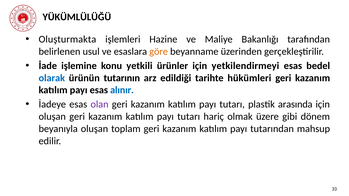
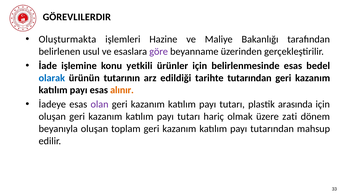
YÜKÜMLÜLÜĞÜ: YÜKÜMLÜLÜĞÜ -> GÖREVLILERDIR
göre colour: orange -> purple
yetkilendirmeyi: yetkilendirmeyi -> belirlenmesinde
tarihte hükümleri: hükümleri -> tutarından
alınır colour: blue -> orange
gibi: gibi -> zati
